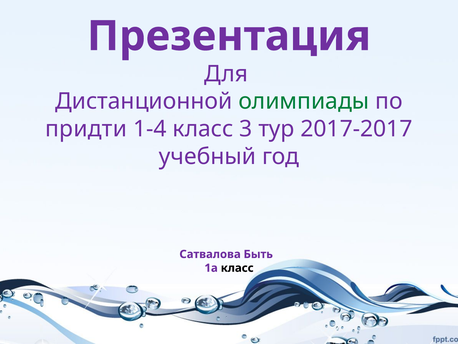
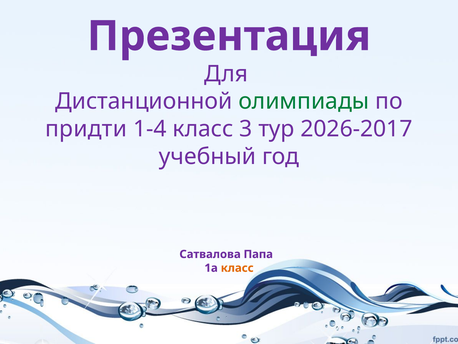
2017-2017: 2017-2017 -> 2026-2017
Быть: Быть -> Папа
класс at (237, 268) colour: black -> orange
